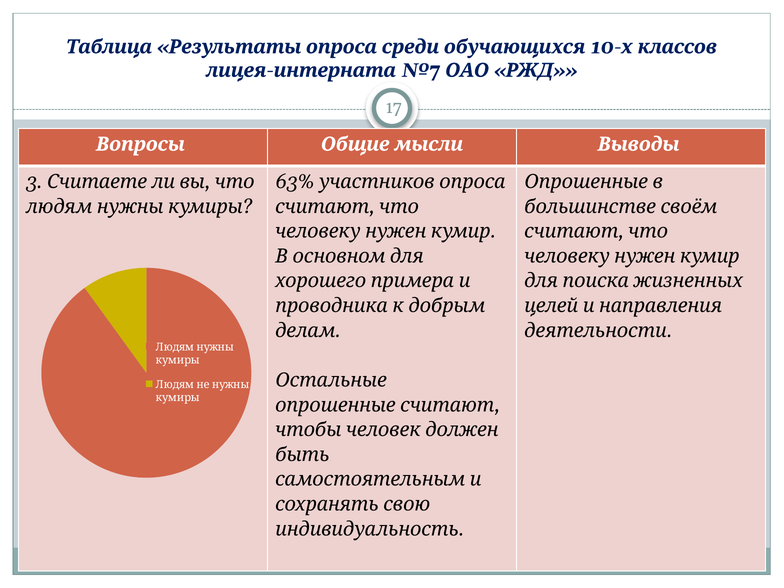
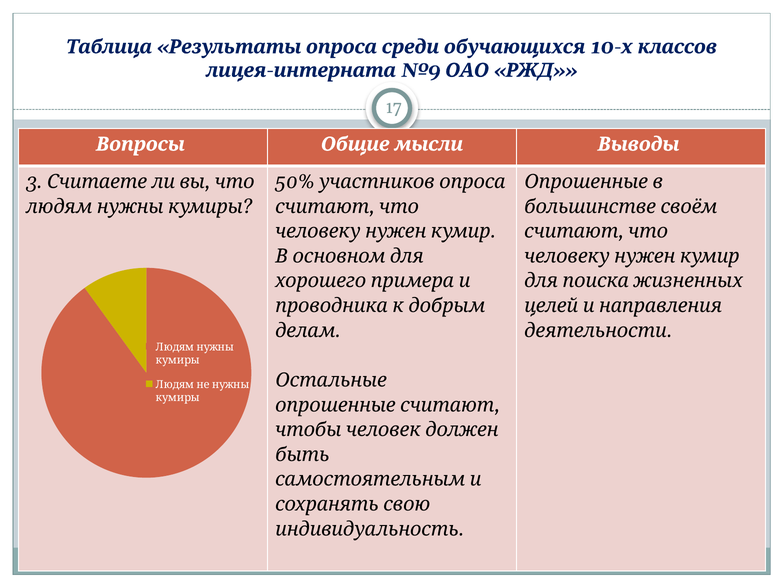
№7: №7 -> №9
63%: 63% -> 50%
